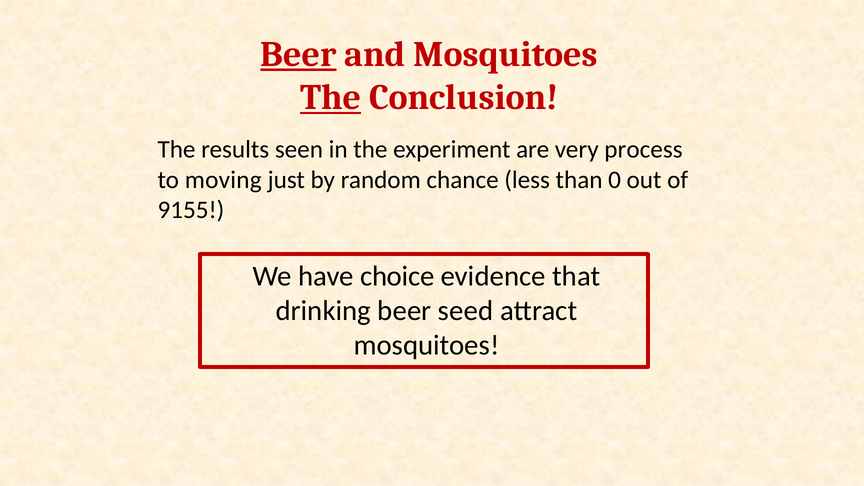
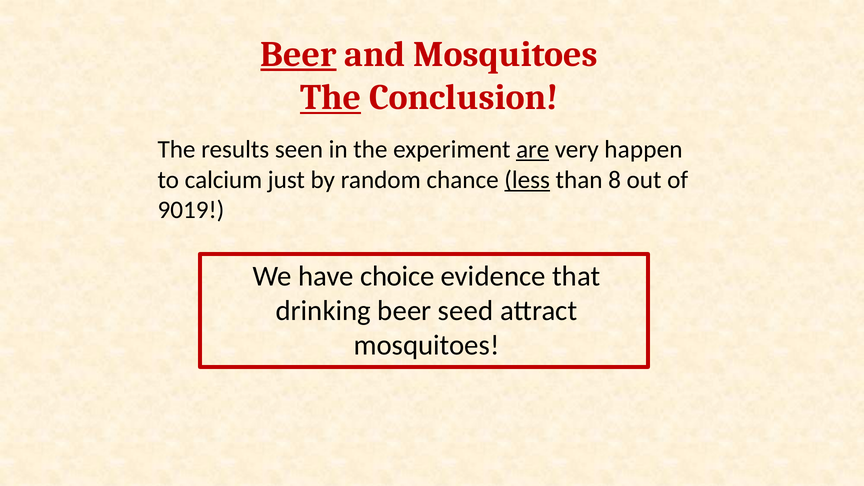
are underline: none -> present
process: process -> happen
moving: moving -> calcium
less underline: none -> present
0: 0 -> 8
9155: 9155 -> 9019
